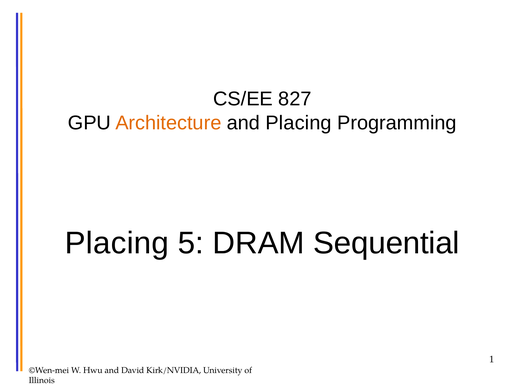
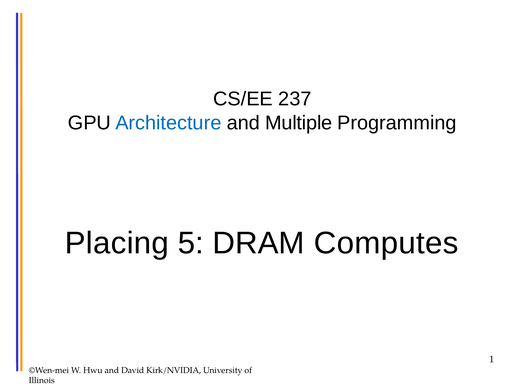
827: 827 -> 237
Architecture colour: orange -> blue
and Placing: Placing -> Multiple
Sequential: Sequential -> Computes
